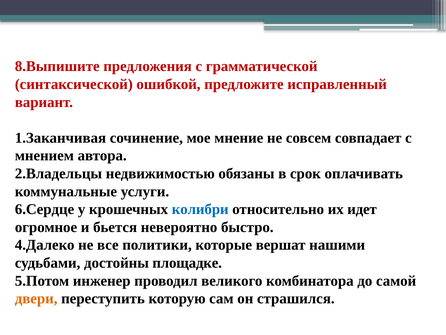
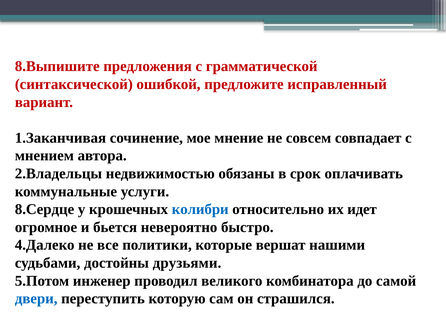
6.Сердце: 6.Сердце -> 8.Сердце
площадке: площадке -> друзьями
двери colour: orange -> blue
